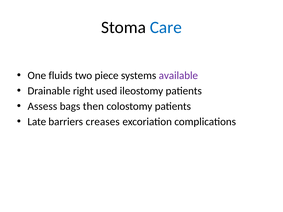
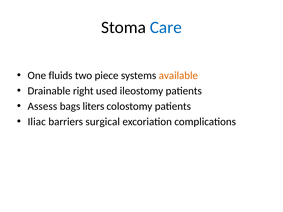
available colour: purple -> orange
then: then -> liters
Late: Late -> Iliac
creases: creases -> surgical
